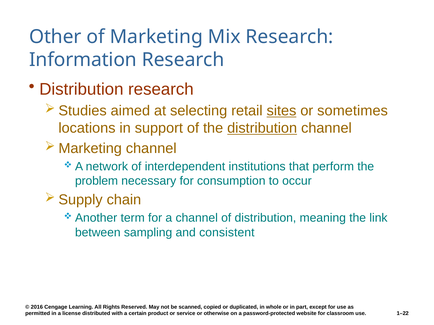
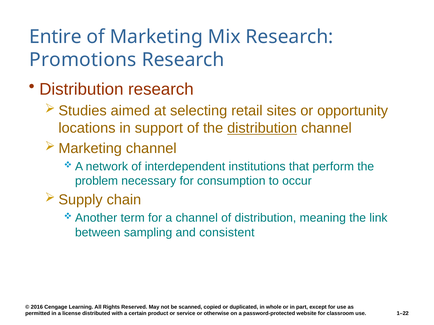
Other: Other -> Entire
Information: Information -> Promotions
sites underline: present -> none
sometimes: sometimes -> opportunity
